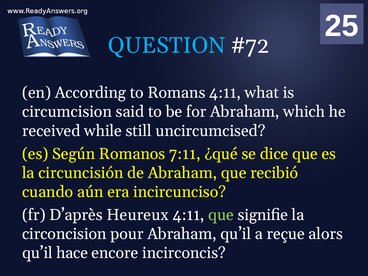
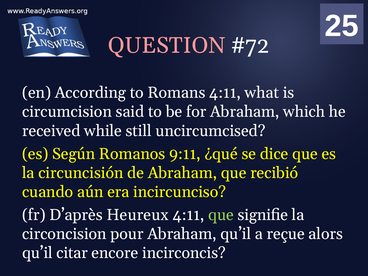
QUESTION colour: light blue -> pink
7:11: 7:11 -> 9:11
hace: hace -> citar
